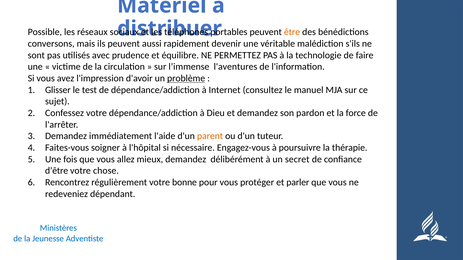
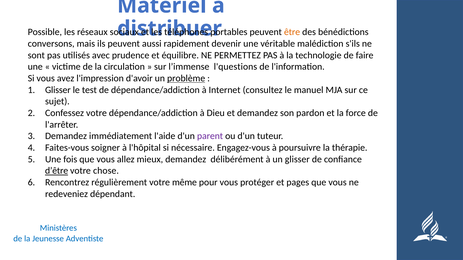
l'aventures: l'aventures -> l'questions
parent colour: orange -> purple
un secret: secret -> glisser
d’être underline: none -> present
bonne: bonne -> même
parler: parler -> pages
